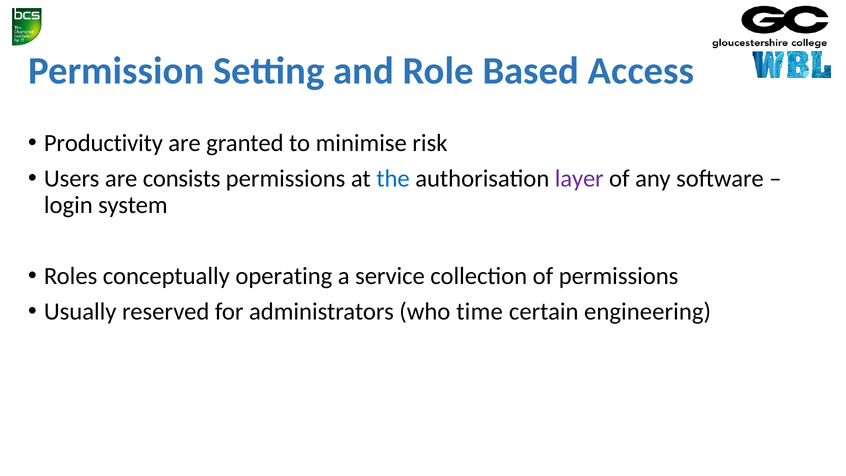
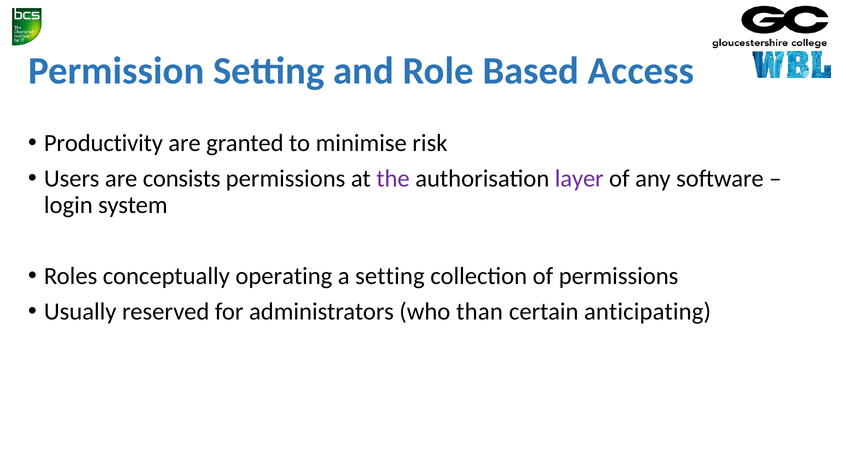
the colour: blue -> purple
a service: service -> setting
time: time -> than
engineering: engineering -> anticipating
